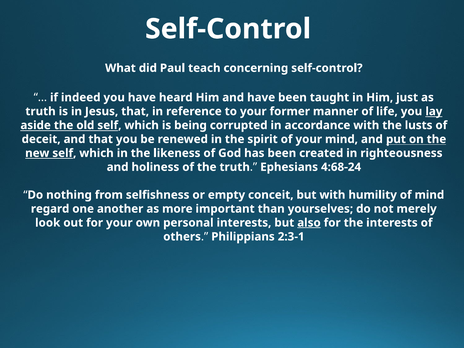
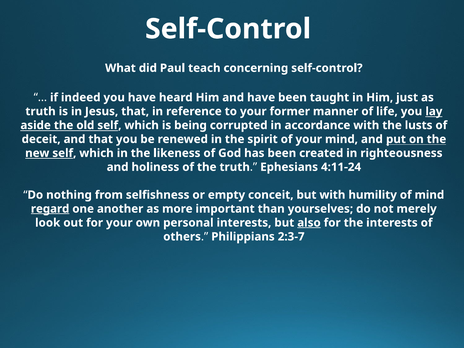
4:68-24: 4:68-24 -> 4:11-24
regard underline: none -> present
2:3-1: 2:3-1 -> 2:3-7
